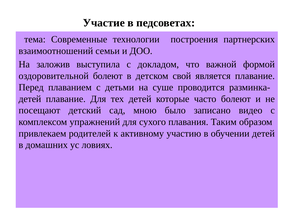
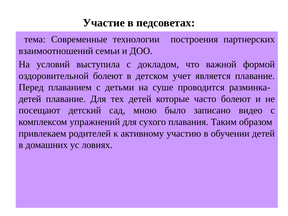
заложив: заложив -> условий
свой: свой -> учет
